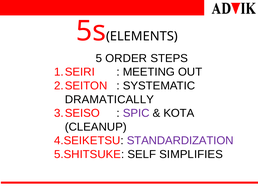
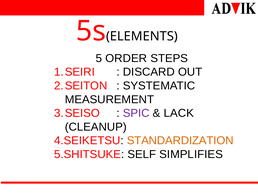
MEETING: MEETING -> DISCARD
DRAMATICALLY: DRAMATICALLY -> MEASUREMENT
KOTA: KOTA -> LACK
STANDARDIZATION colour: purple -> orange
